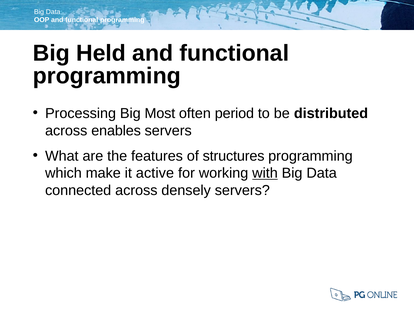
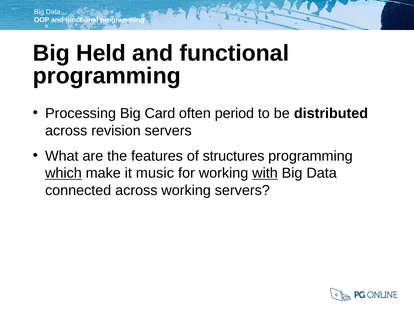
Most: Most -> Card
enables: enables -> revision
which underline: none -> present
active: active -> music
across densely: densely -> working
